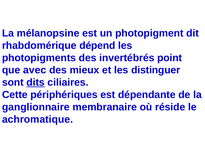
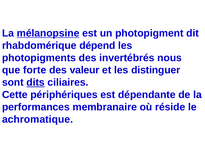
mélanopsine underline: none -> present
point: point -> nous
avec: avec -> forte
mieux: mieux -> valeur
ganglionnaire: ganglionnaire -> performances
